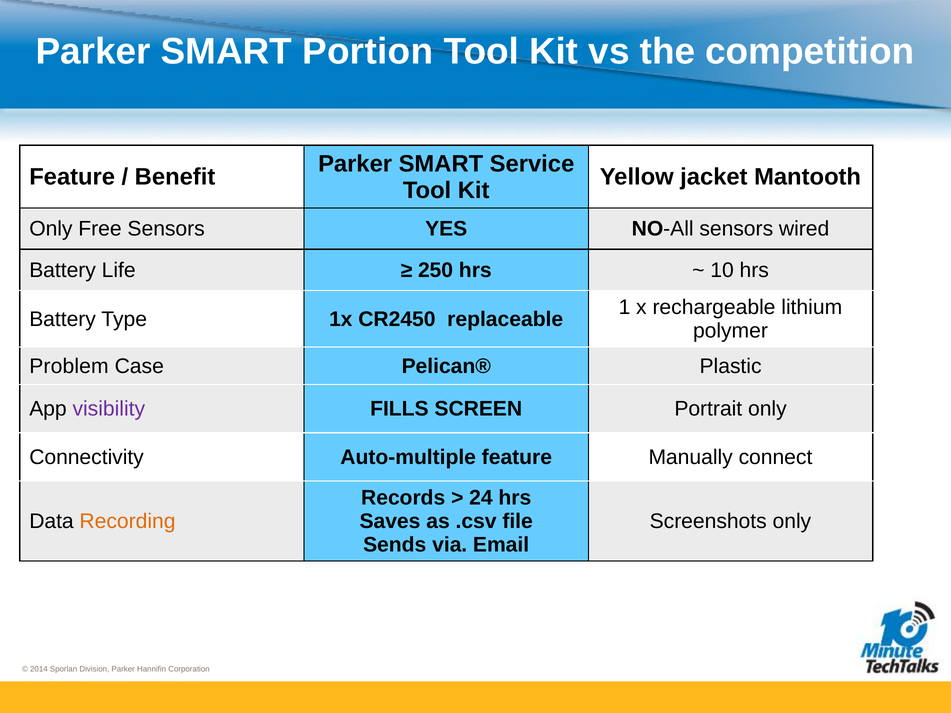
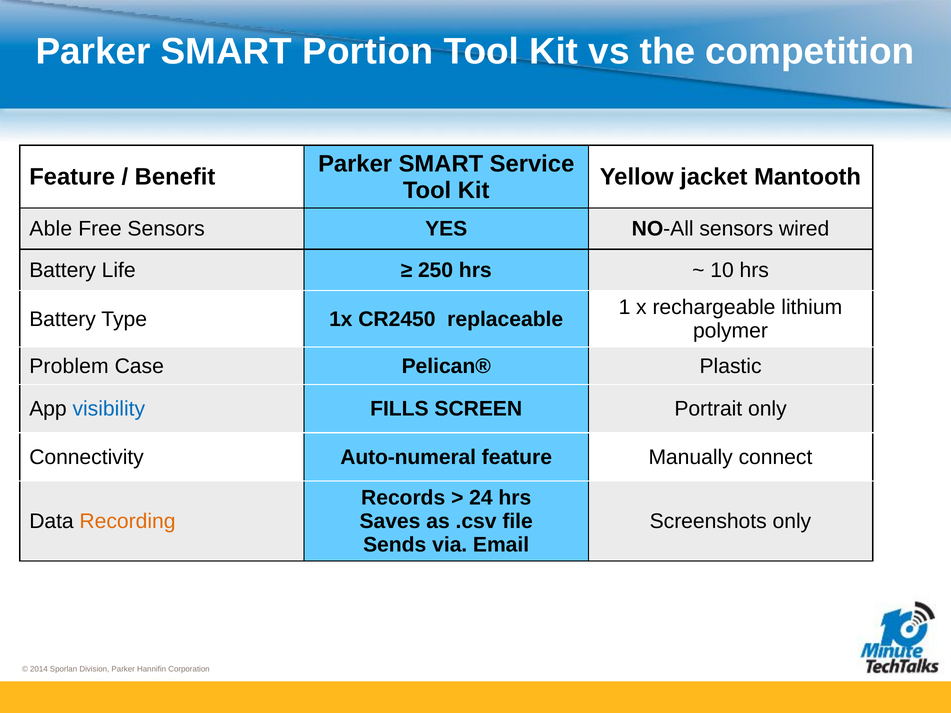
Only at (51, 229): Only -> Able
visibility colour: purple -> blue
Auto-multiple: Auto-multiple -> Auto-numeral
